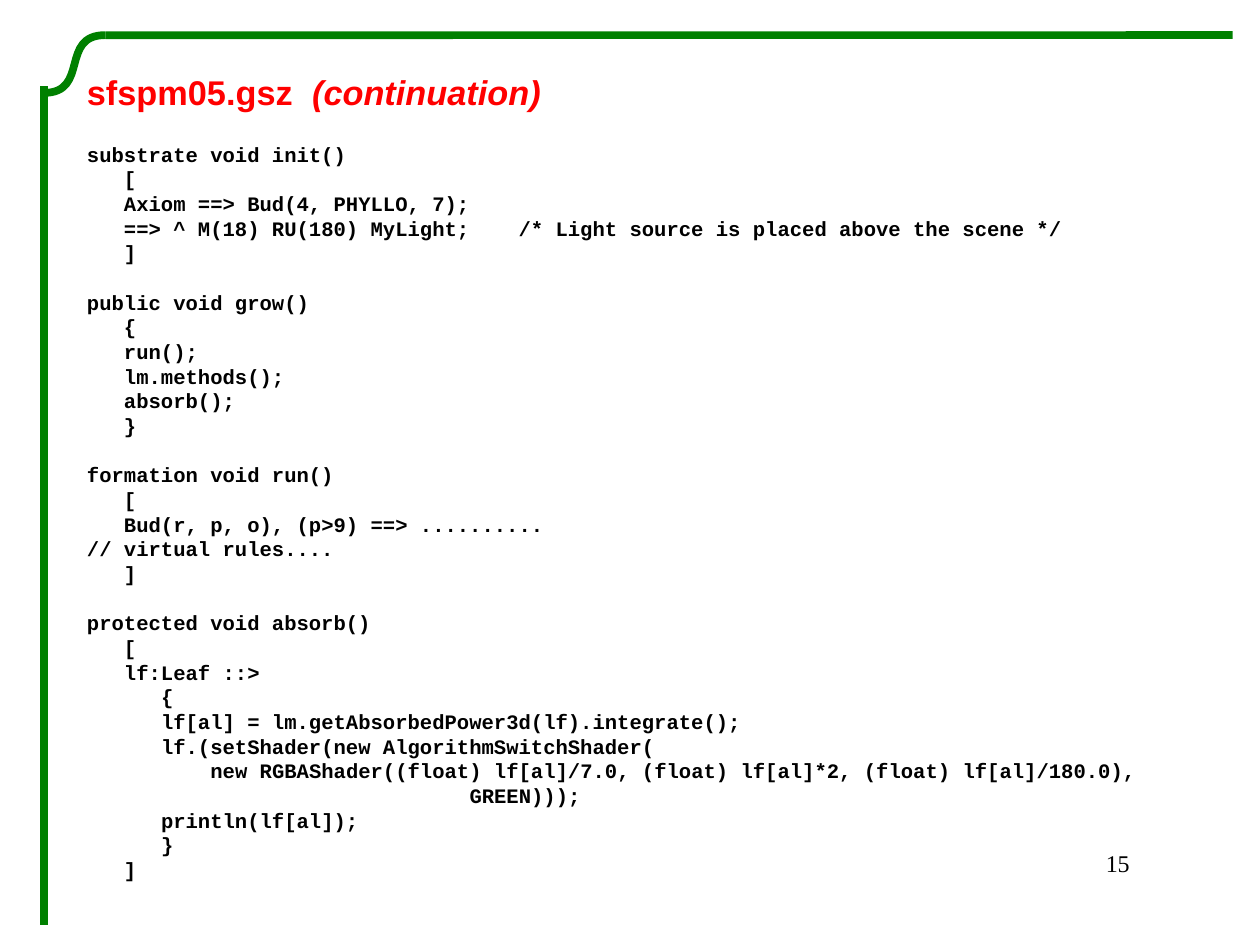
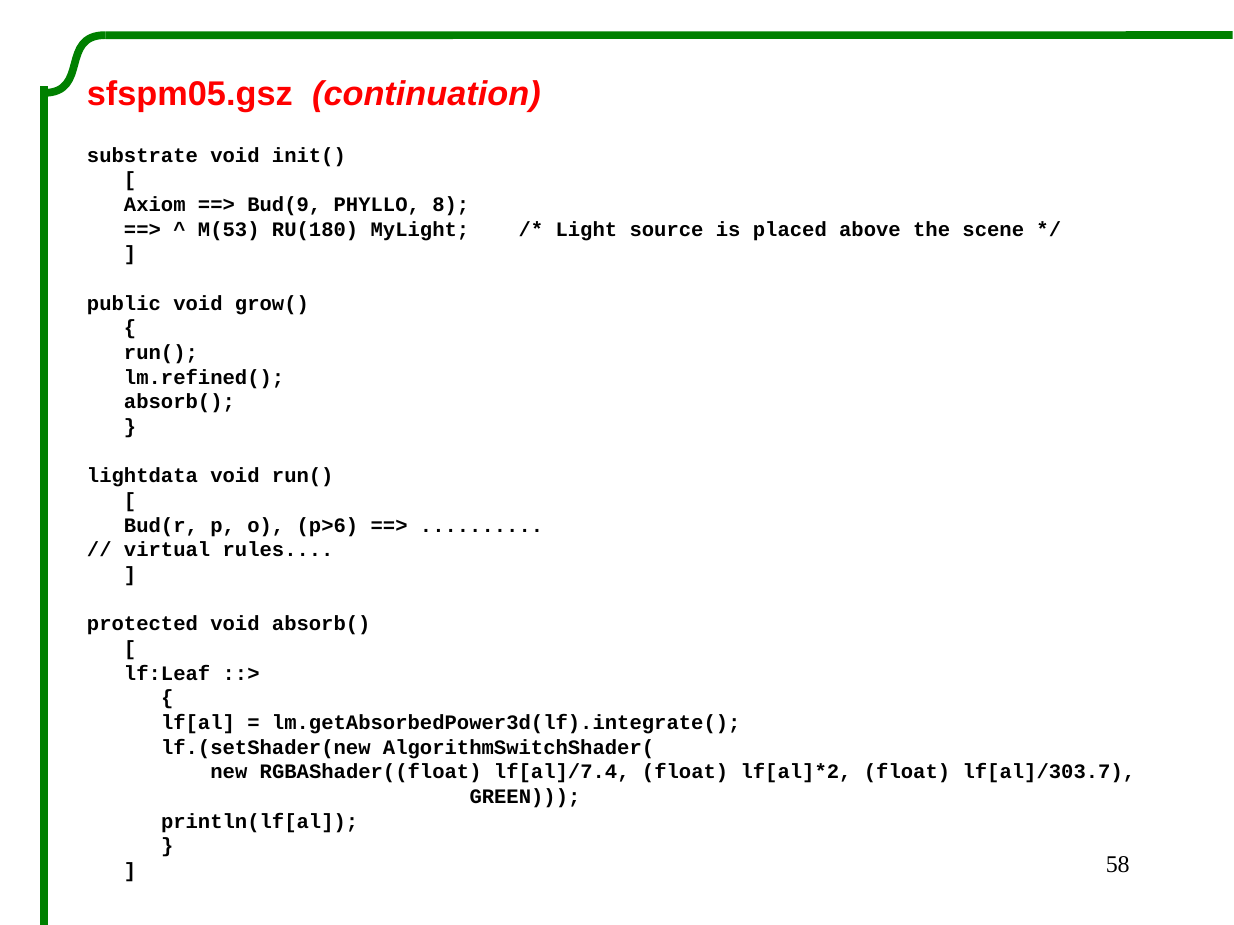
Bud(4: Bud(4 -> Bud(9
7: 7 -> 8
M(18: M(18 -> M(53
lm.methods(: lm.methods( -> lm.refined(
formation: formation -> lightdata
p>9: p>9 -> p>6
lf[al]/7.0: lf[al]/7.0 -> lf[al]/7.4
lf[al]/180.0: lf[al]/180.0 -> lf[al]/303.7
15: 15 -> 58
